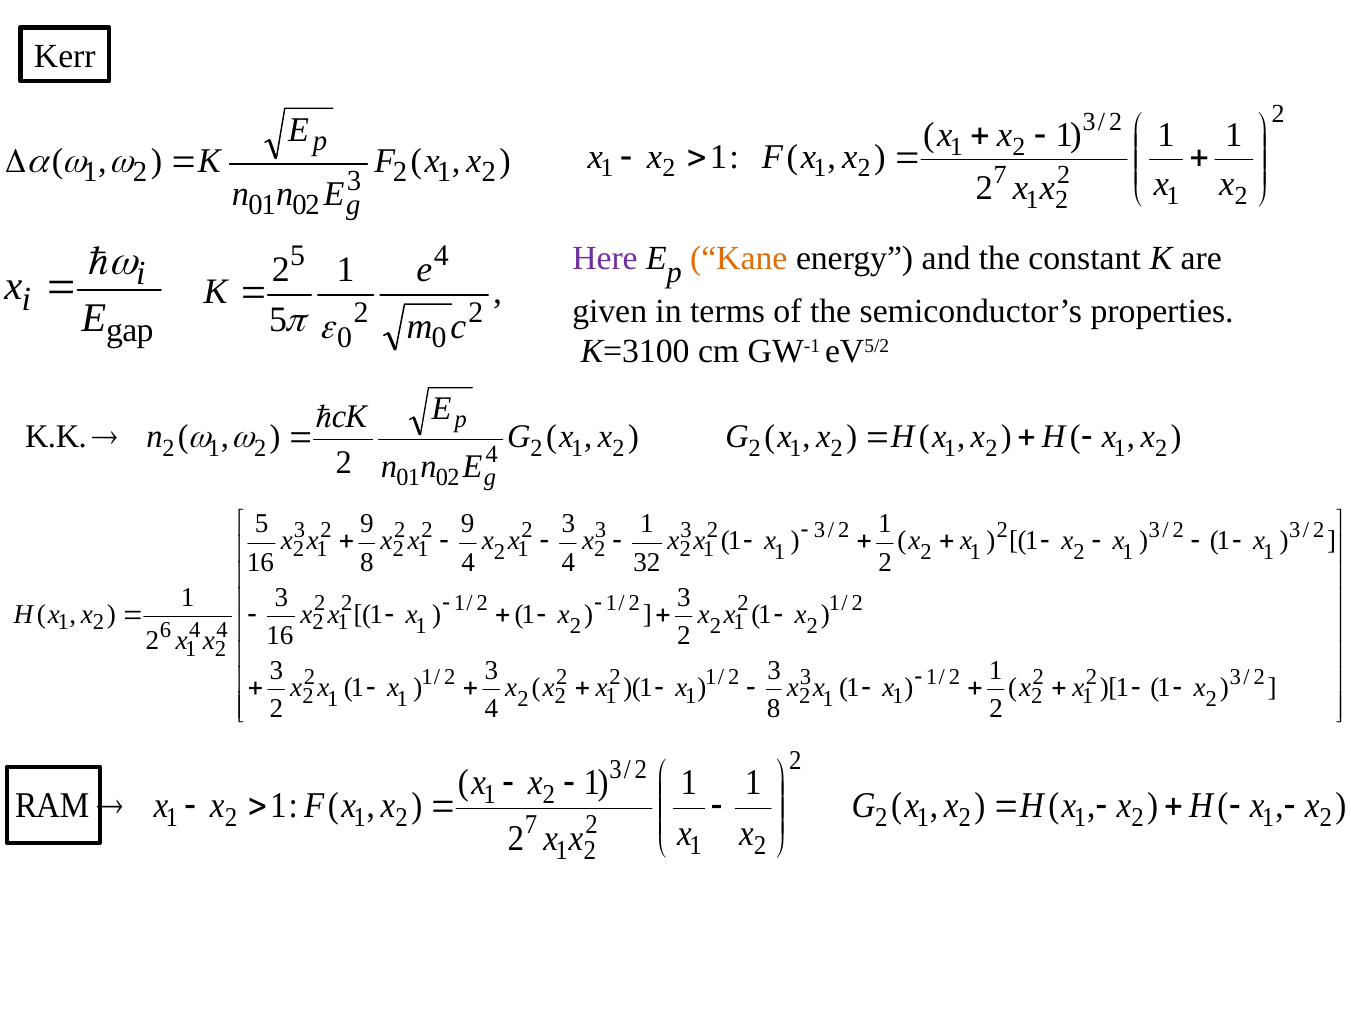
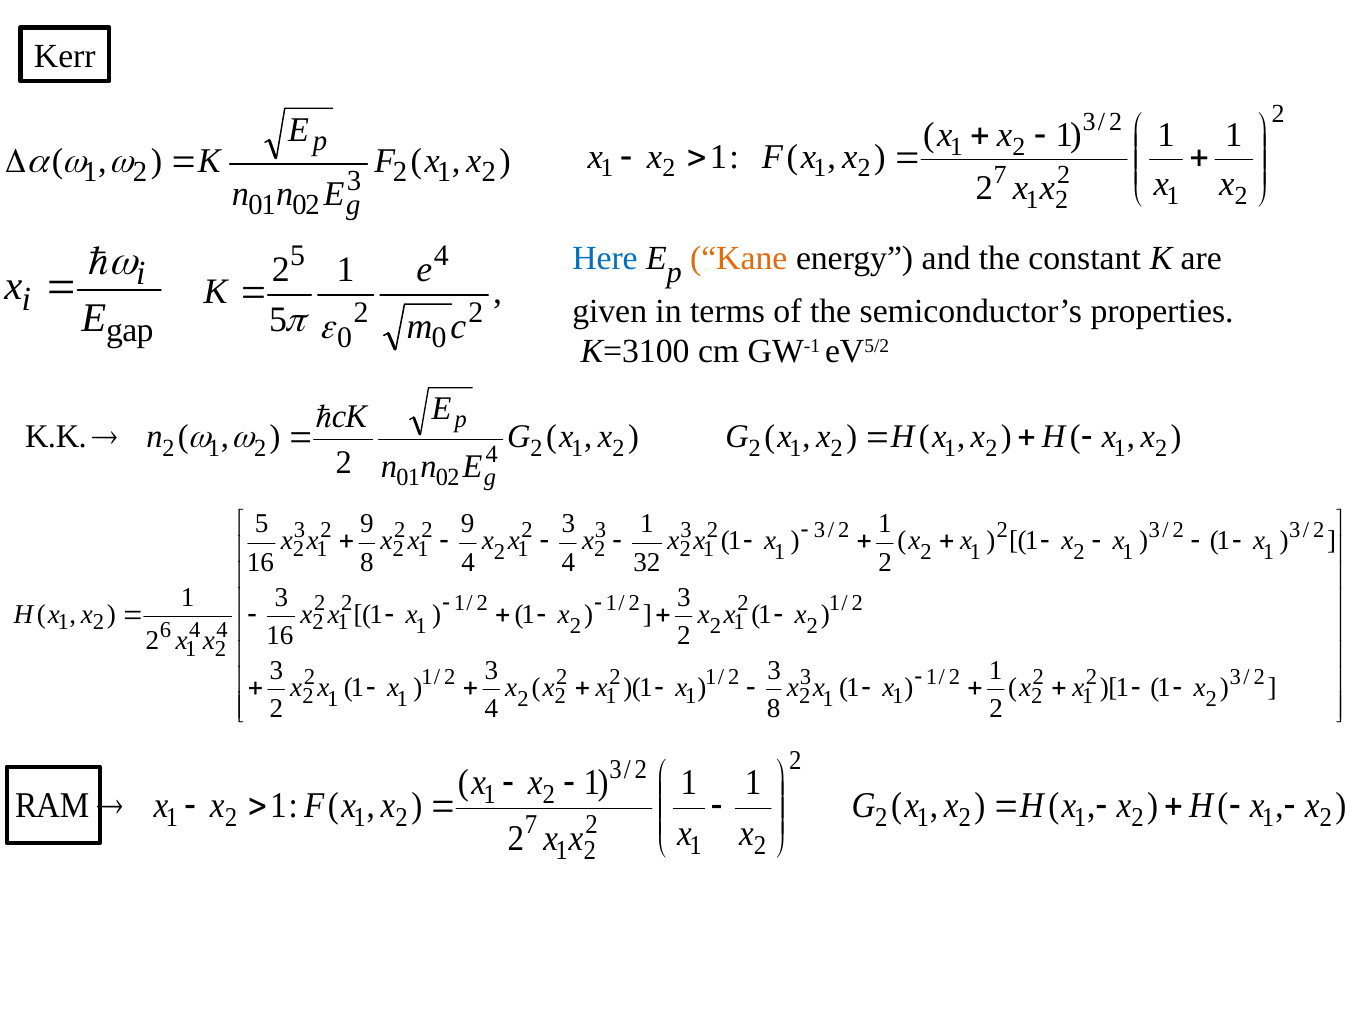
Here colour: purple -> blue
